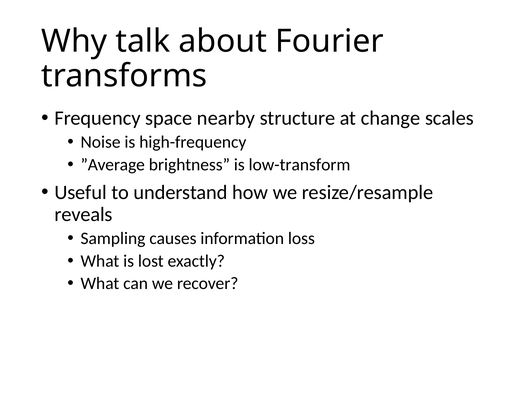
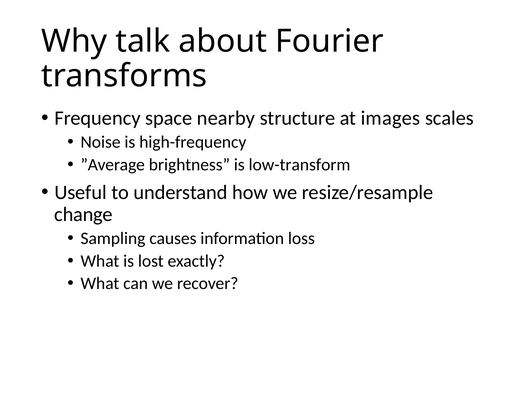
change: change -> images
reveals: reveals -> change
